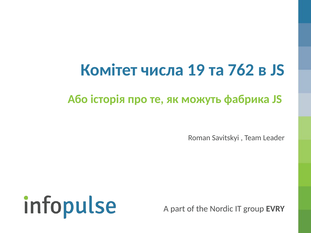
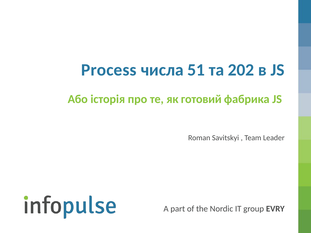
Комітет: Комітет -> Process
19: 19 -> 51
762: 762 -> 202
можуть: можуть -> готовий
